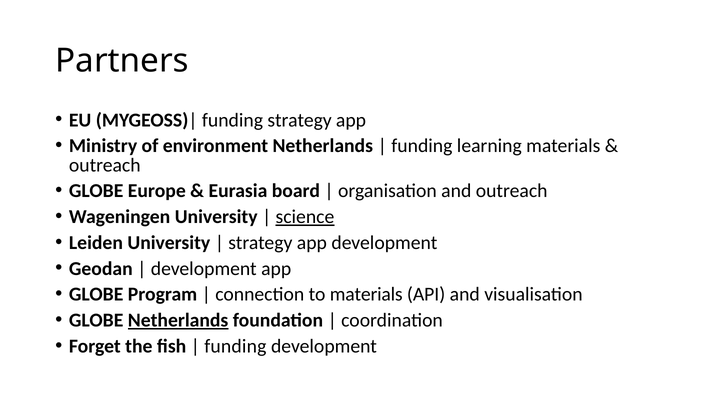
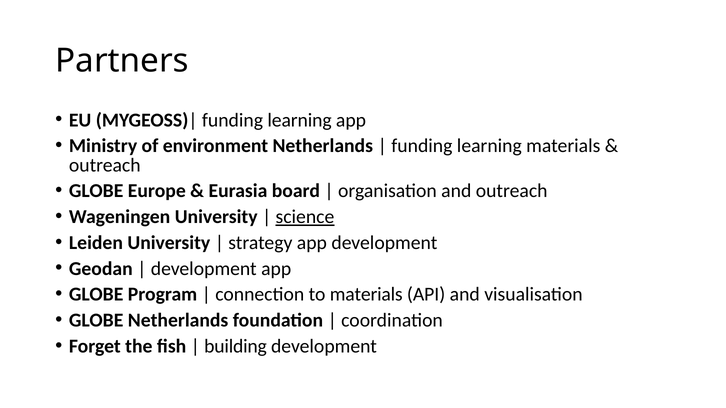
strategy at (300, 120): strategy -> learning
Netherlands at (178, 321) underline: present -> none
funding at (235, 346): funding -> building
